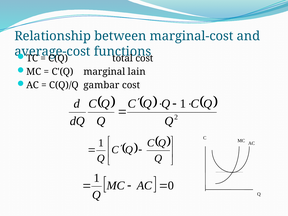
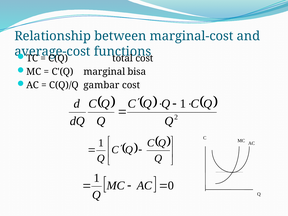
lain: lain -> bisa
